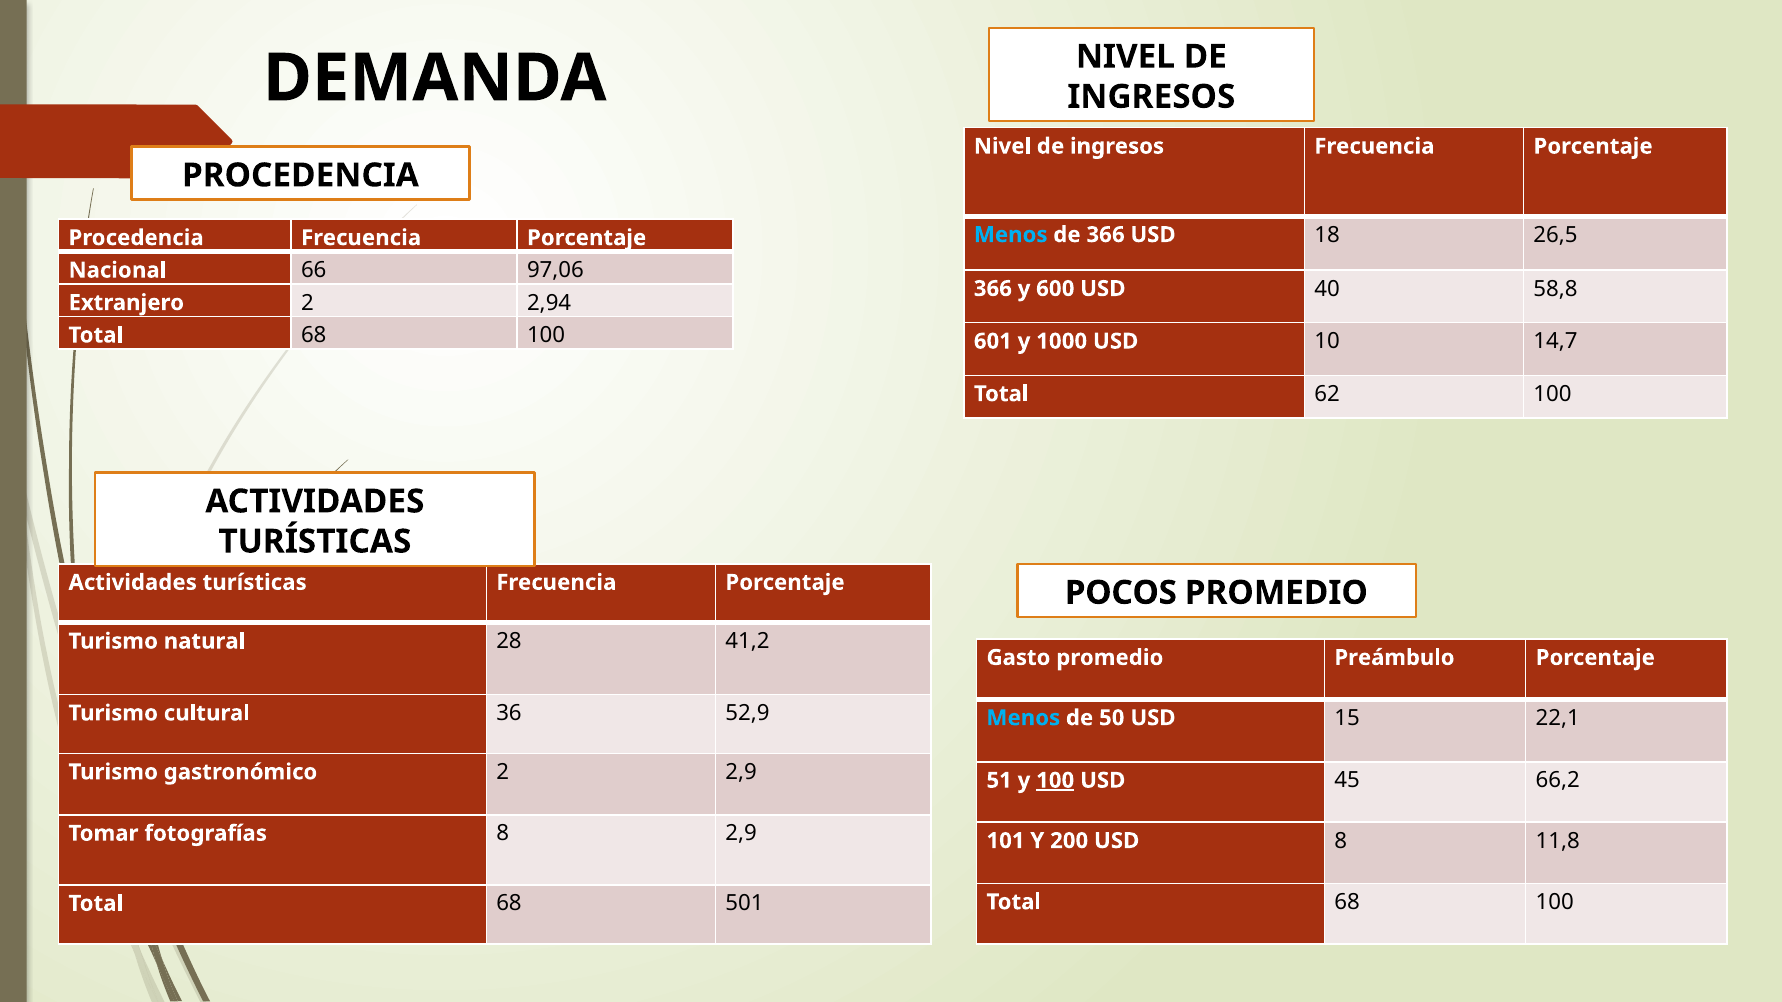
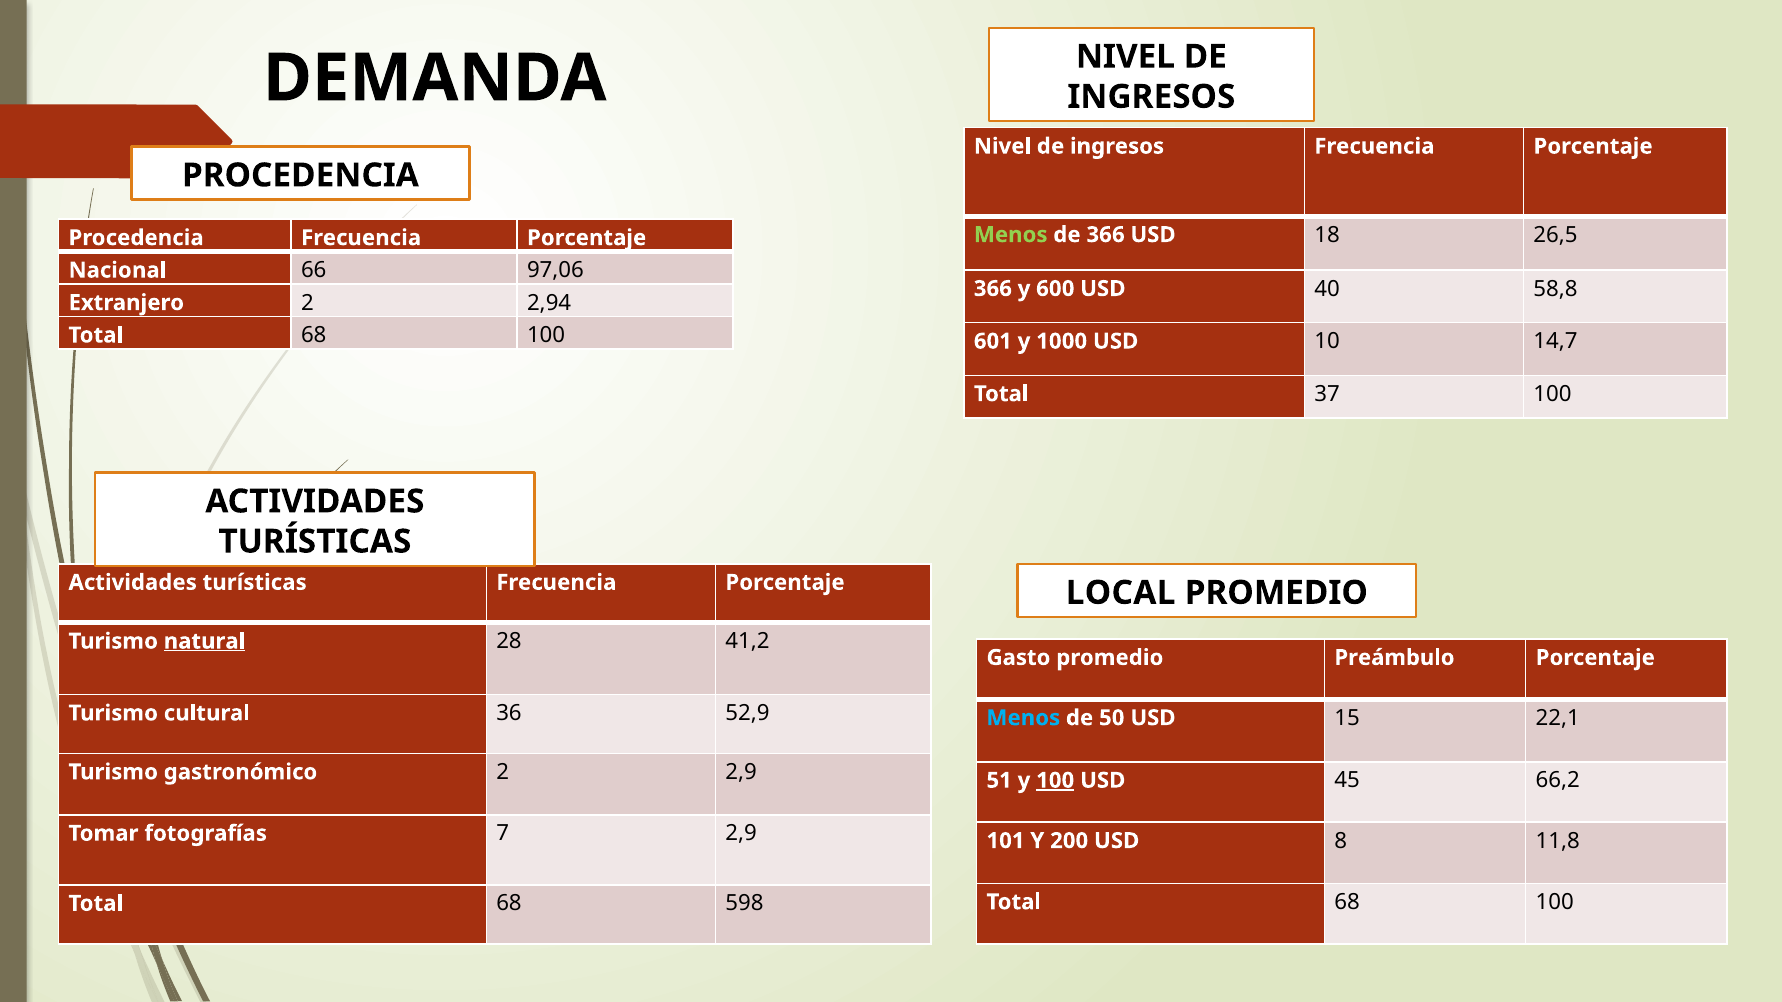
Menos at (1011, 235) colour: light blue -> light green
62: 62 -> 37
POCOS: POCOS -> LOCAL
natural underline: none -> present
fotografías 8: 8 -> 7
501: 501 -> 598
